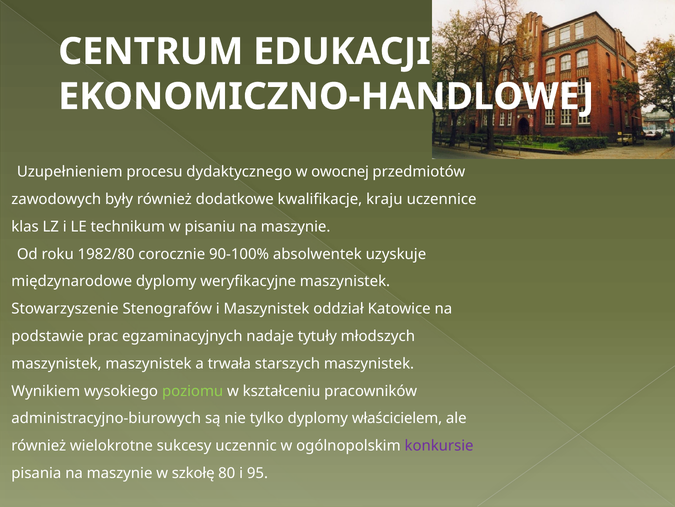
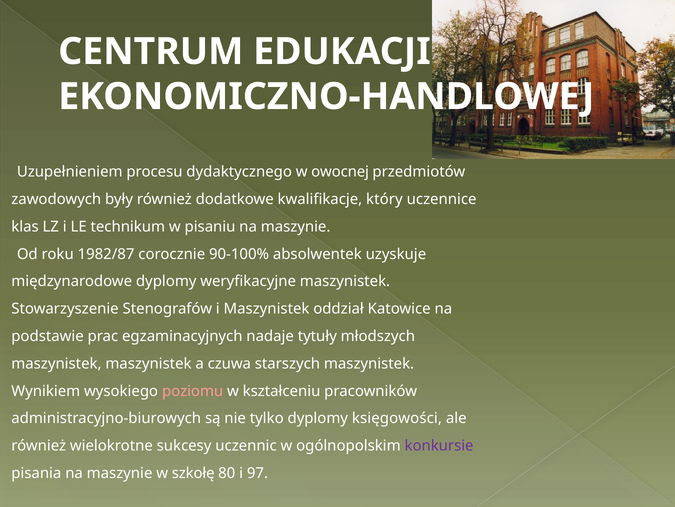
kraju: kraju -> który
1982/80: 1982/80 -> 1982/87
trwała: trwała -> czuwa
poziomu colour: light green -> pink
właścicielem: właścicielem -> księgowości
95: 95 -> 97
